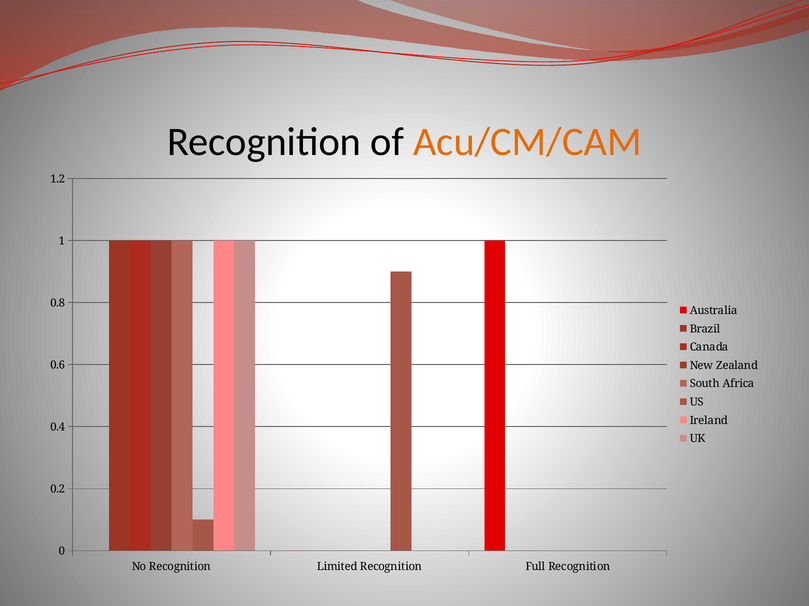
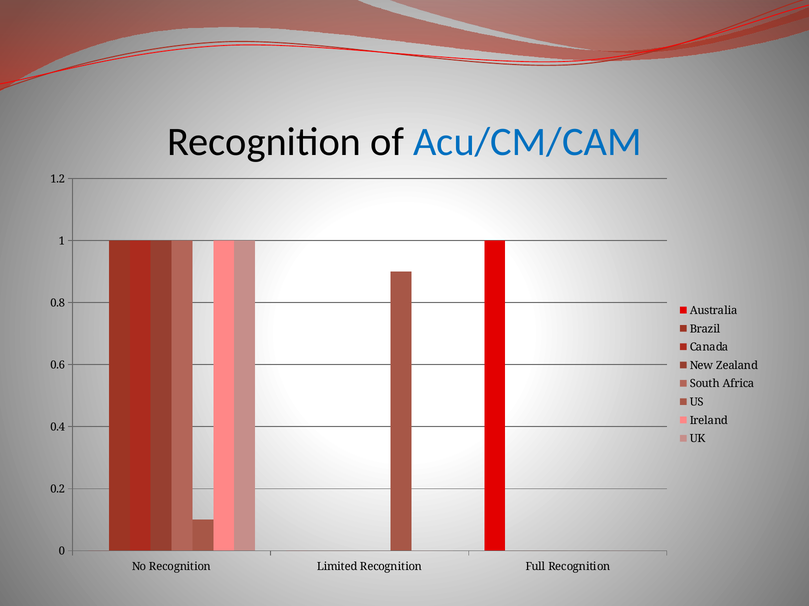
Acu/CM/CAM colour: orange -> blue
